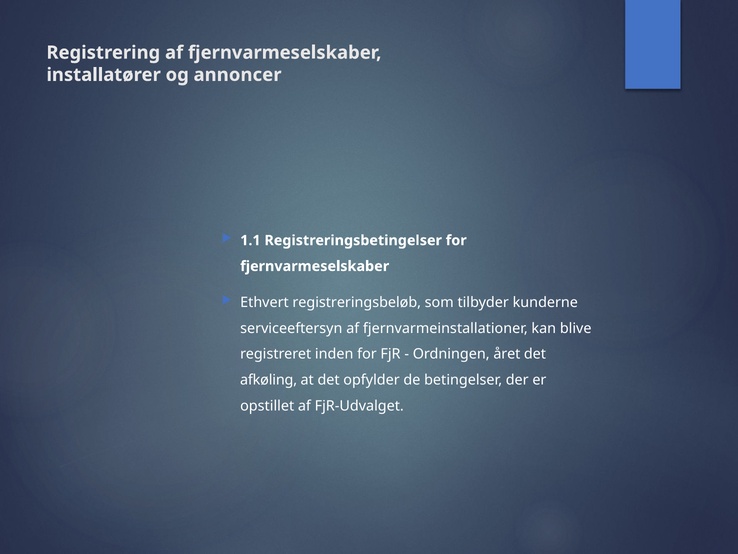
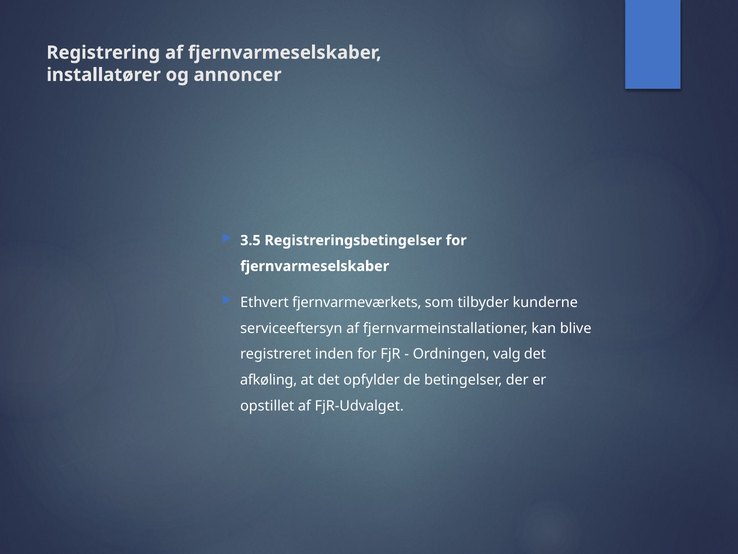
1.1: 1.1 -> 3.5
registreringsbeløb: registreringsbeløb -> fjernvarmeværkets
året: året -> valg
